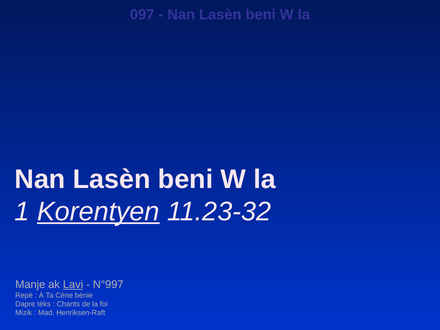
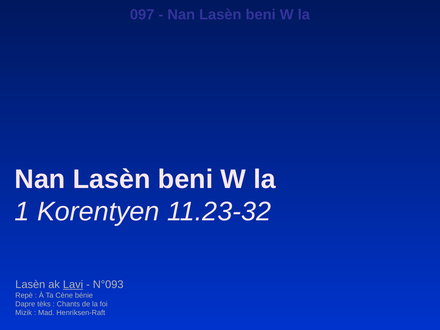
Korentyen underline: present -> none
Manje at (30, 285): Manje -> Lasèn
N°997: N°997 -> N°093
